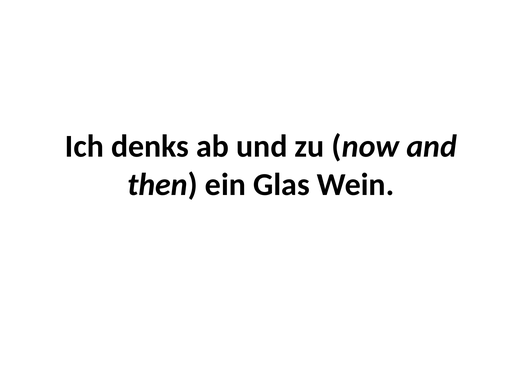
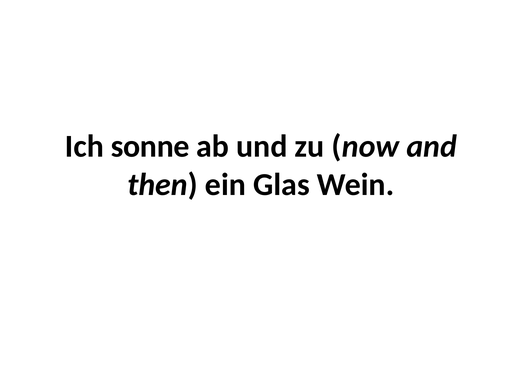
denks: denks -> sonne
